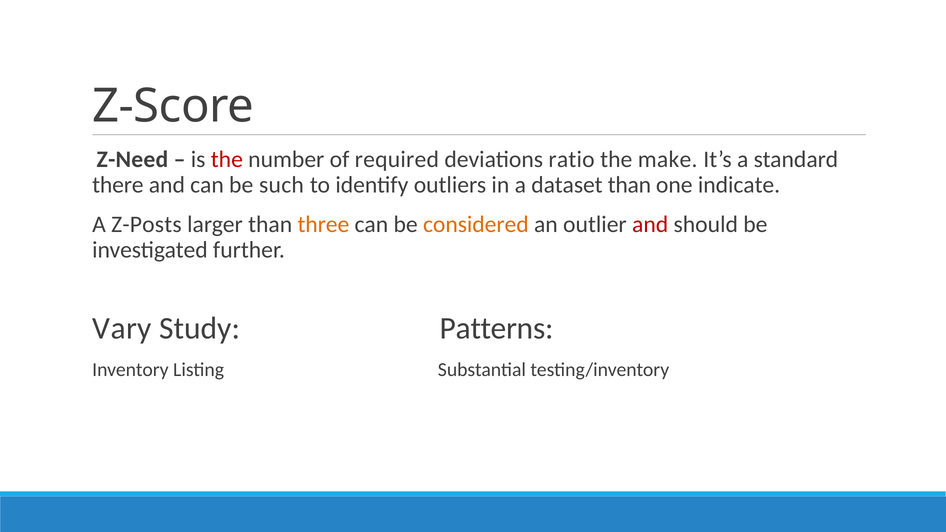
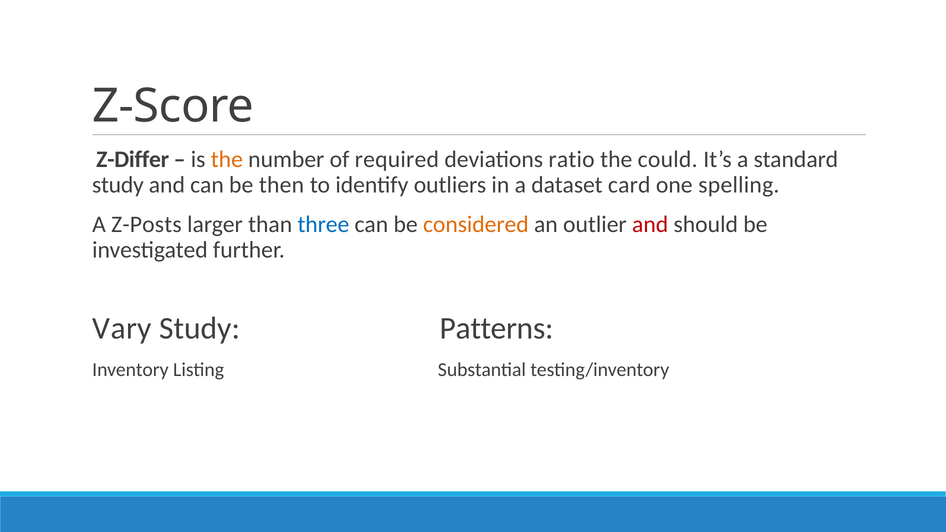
Z-Need: Z-Need -> Z-Differ
the at (227, 159) colour: red -> orange
make: make -> could
there at (118, 185): there -> study
such: such -> then
dataset than: than -> card
indicate: indicate -> spelling
three colour: orange -> blue
